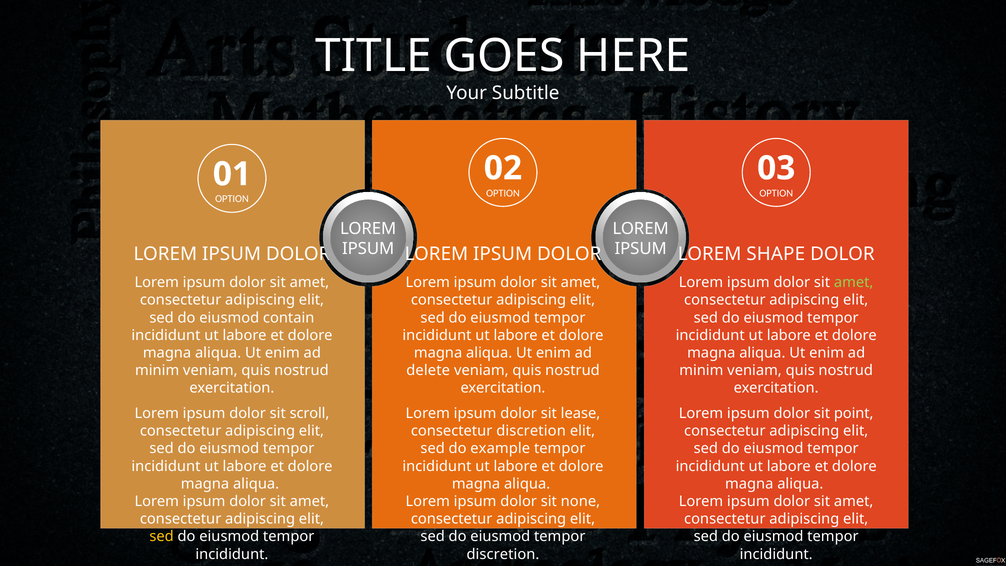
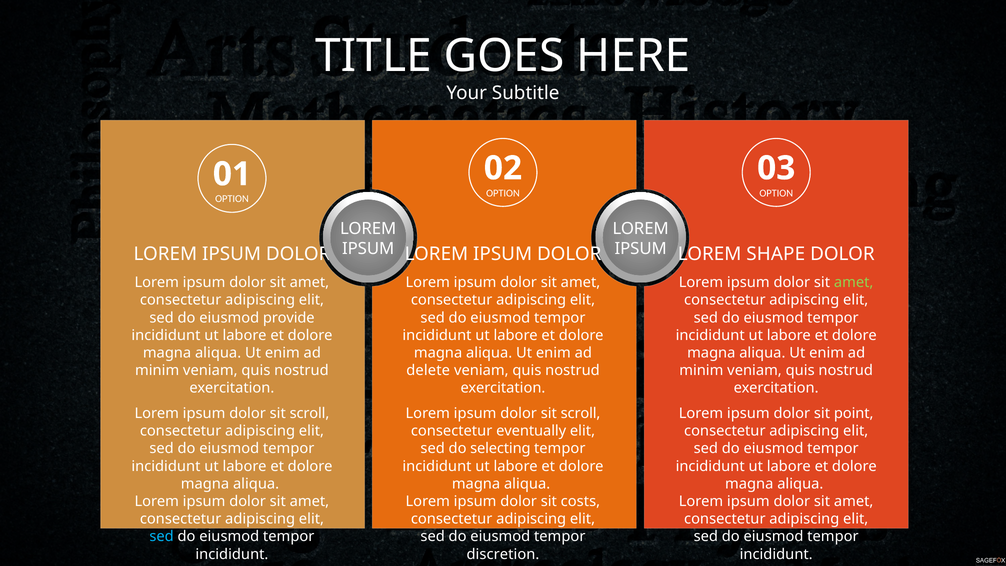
contain: contain -> provide
lease at (580, 413): lease -> scroll
consectetur discretion: discretion -> eventually
example: example -> selecting
none: none -> costs
sed at (162, 537) colour: yellow -> light blue
